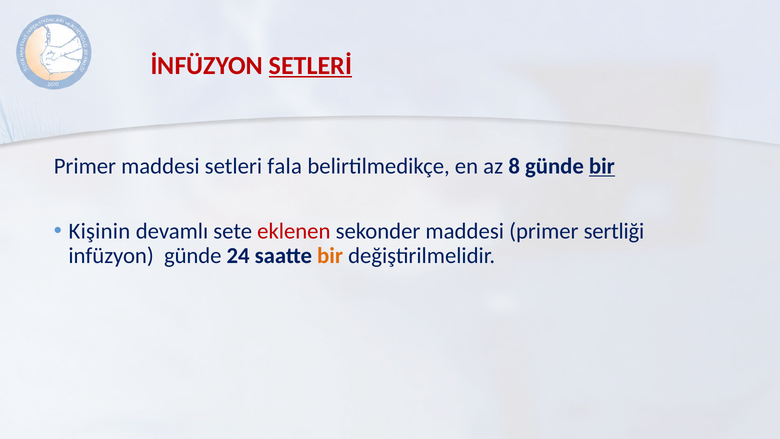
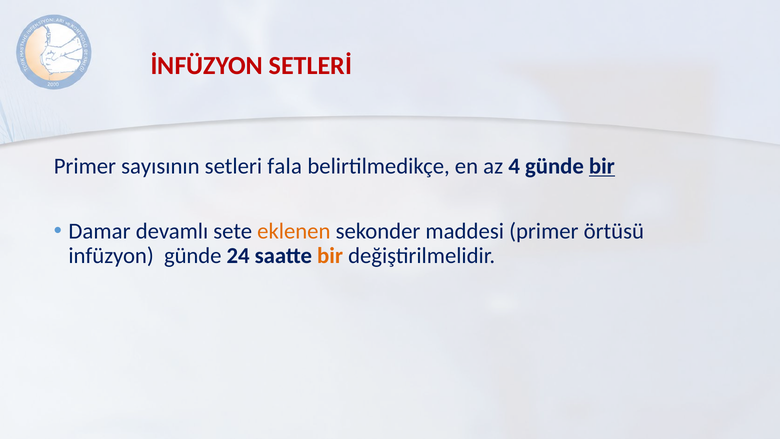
SETLERİ underline: present -> none
Primer maddesi: maddesi -> sayısının
8: 8 -> 4
Kişinin: Kişinin -> Damar
eklenen colour: red -> orange
sertliği: sertliği -> örtüsü
